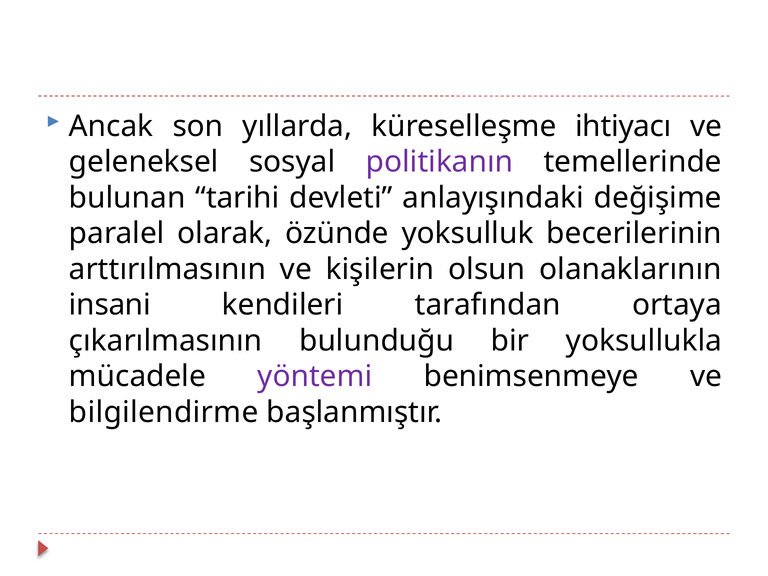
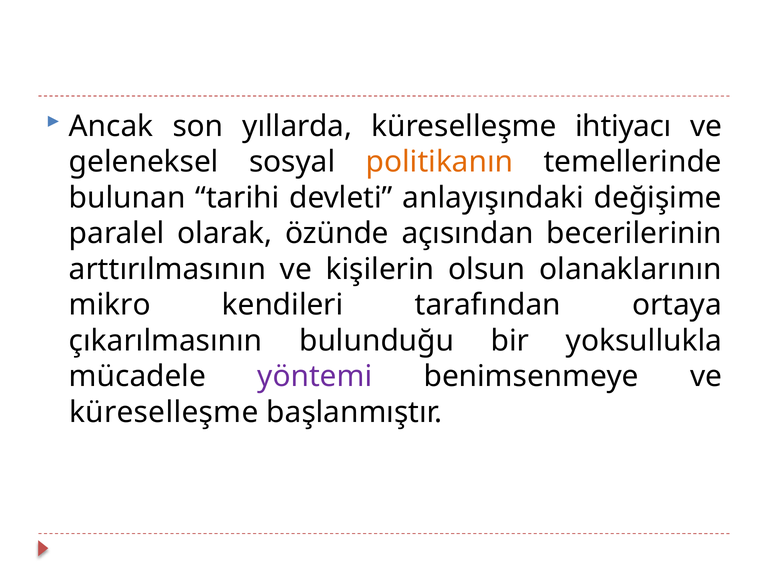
politikanın colour: purple -> orange
yoksulluk: yoksulluk -> açısından
insani: insani -> mikro
bilgilendirme at (164, 412): bilgilendirme -> küreselleşme
